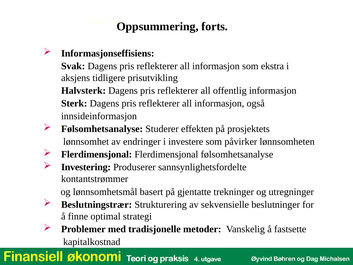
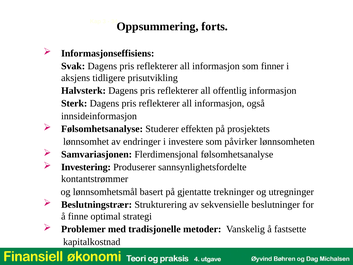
ekstra: ekstra -> finner
Flerdimensjonal at (97, 154): Flerdimensjonal -> Samvariasjonen
